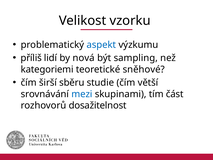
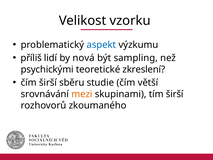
kategoriemi: kategoriemi -> psychickými
sněhové: sněhové -> zkreslení
mezi colour: blue -> orange
tím část: část -> širší
dosažitelnost: dosažitelnost -> zkoumaného
